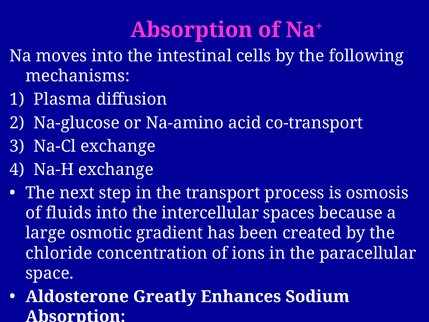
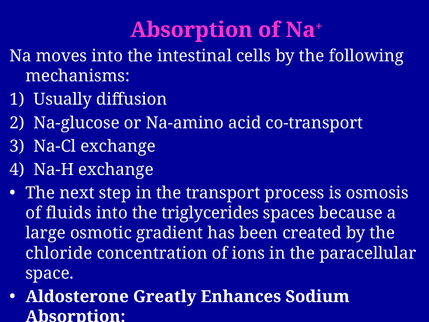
Plasma: Plasma -> Usually
intercellular: intercellular -> triglycerides
